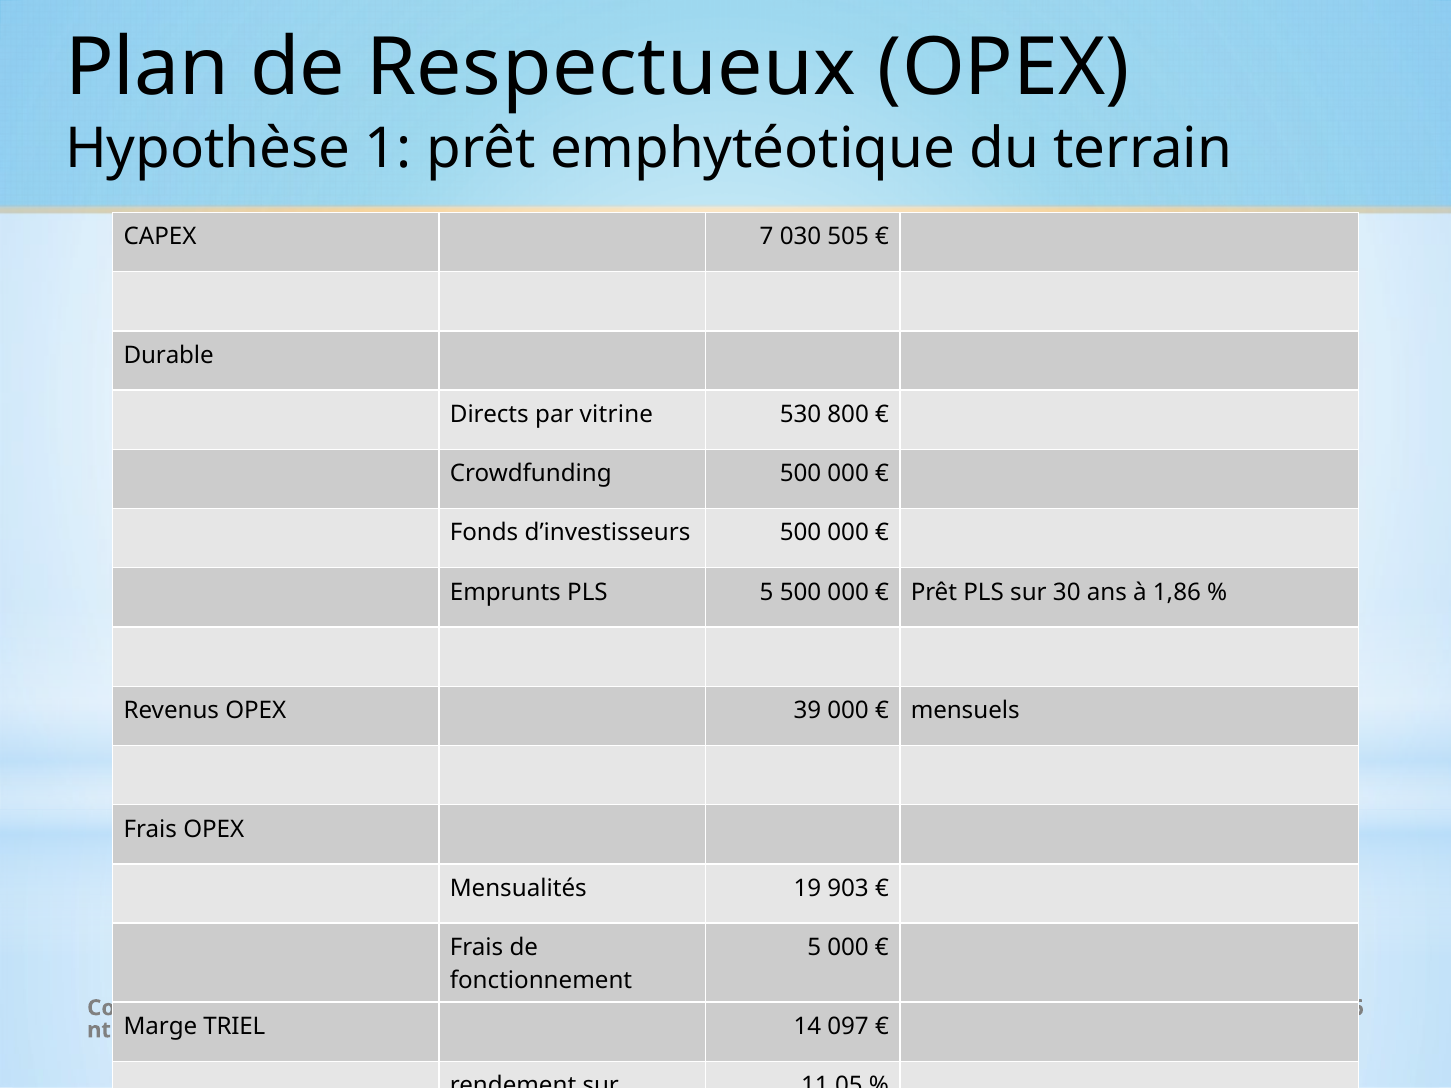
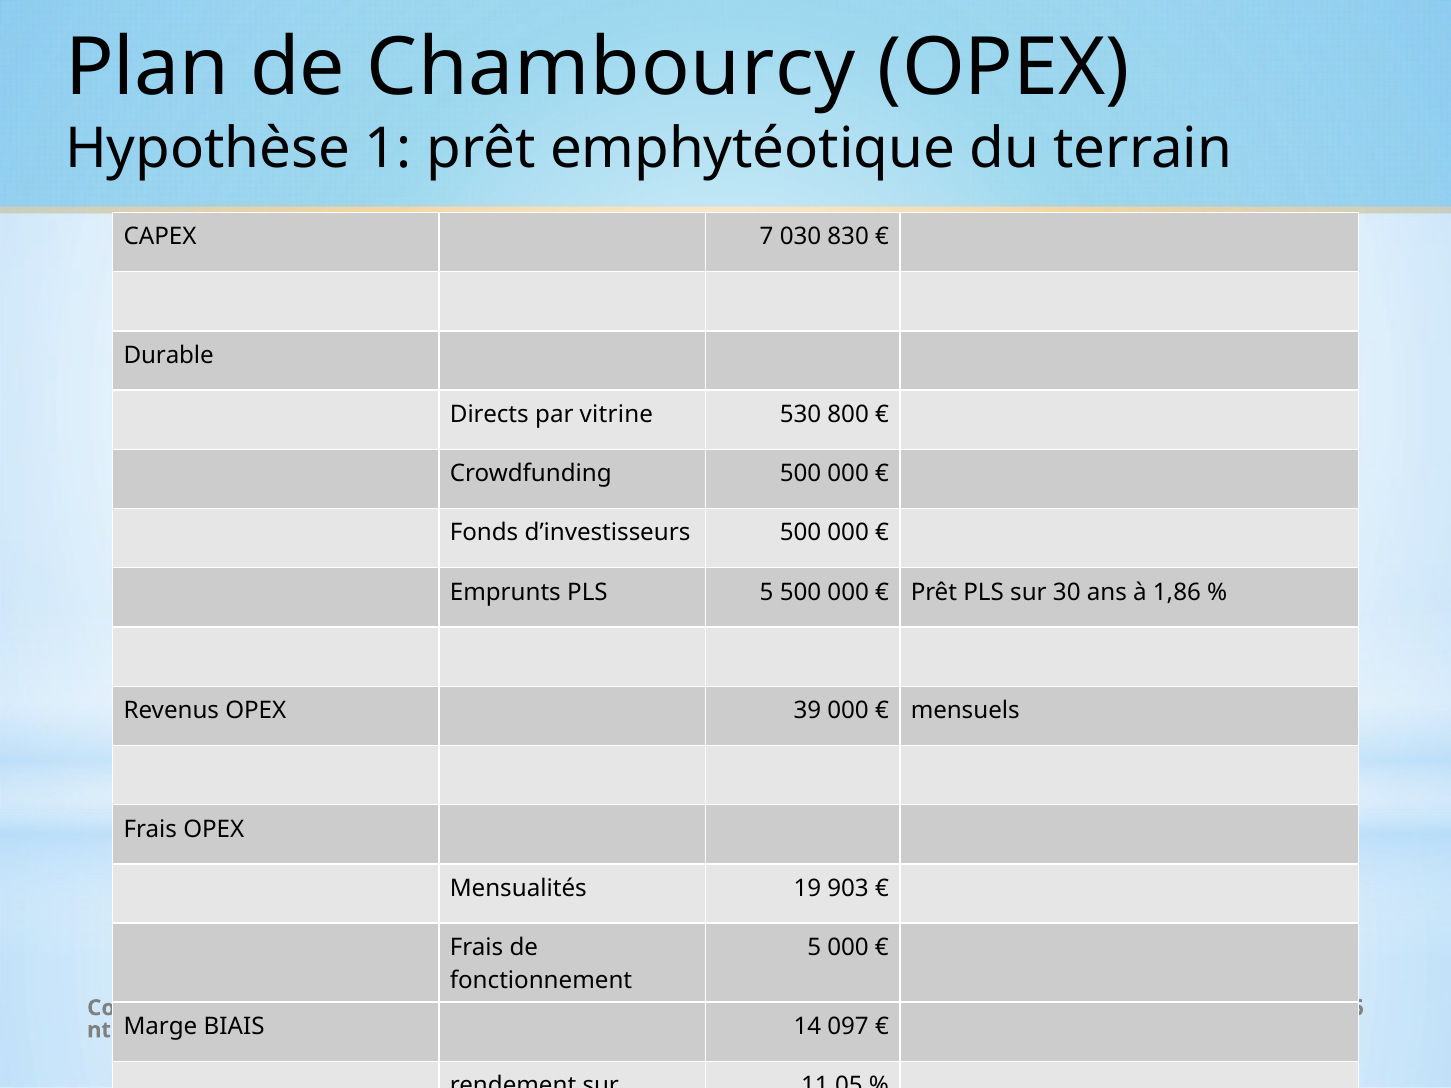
Respectueux: Respectueux -> Chambourcy
505: 505 -> 830
Marge TRIEL: TRIEL -> BIAIS
